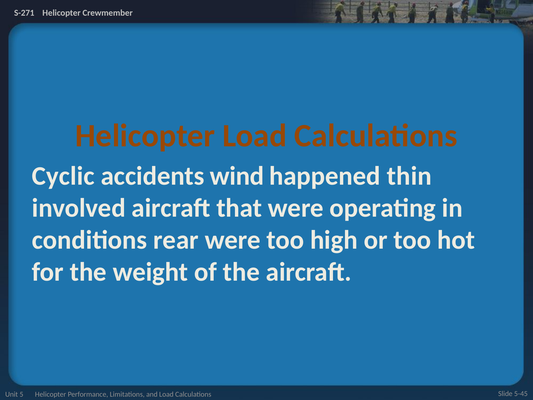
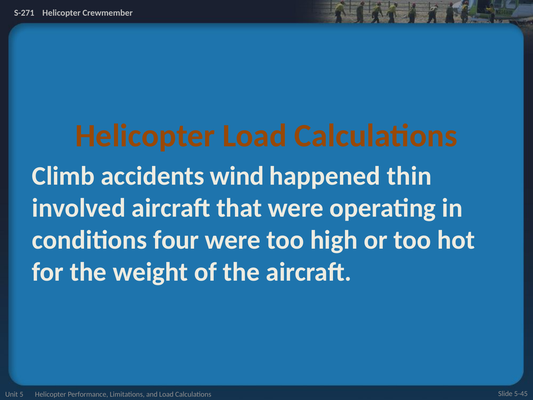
Cyclic: Cyclic -> Climb
rear: rear -> four
